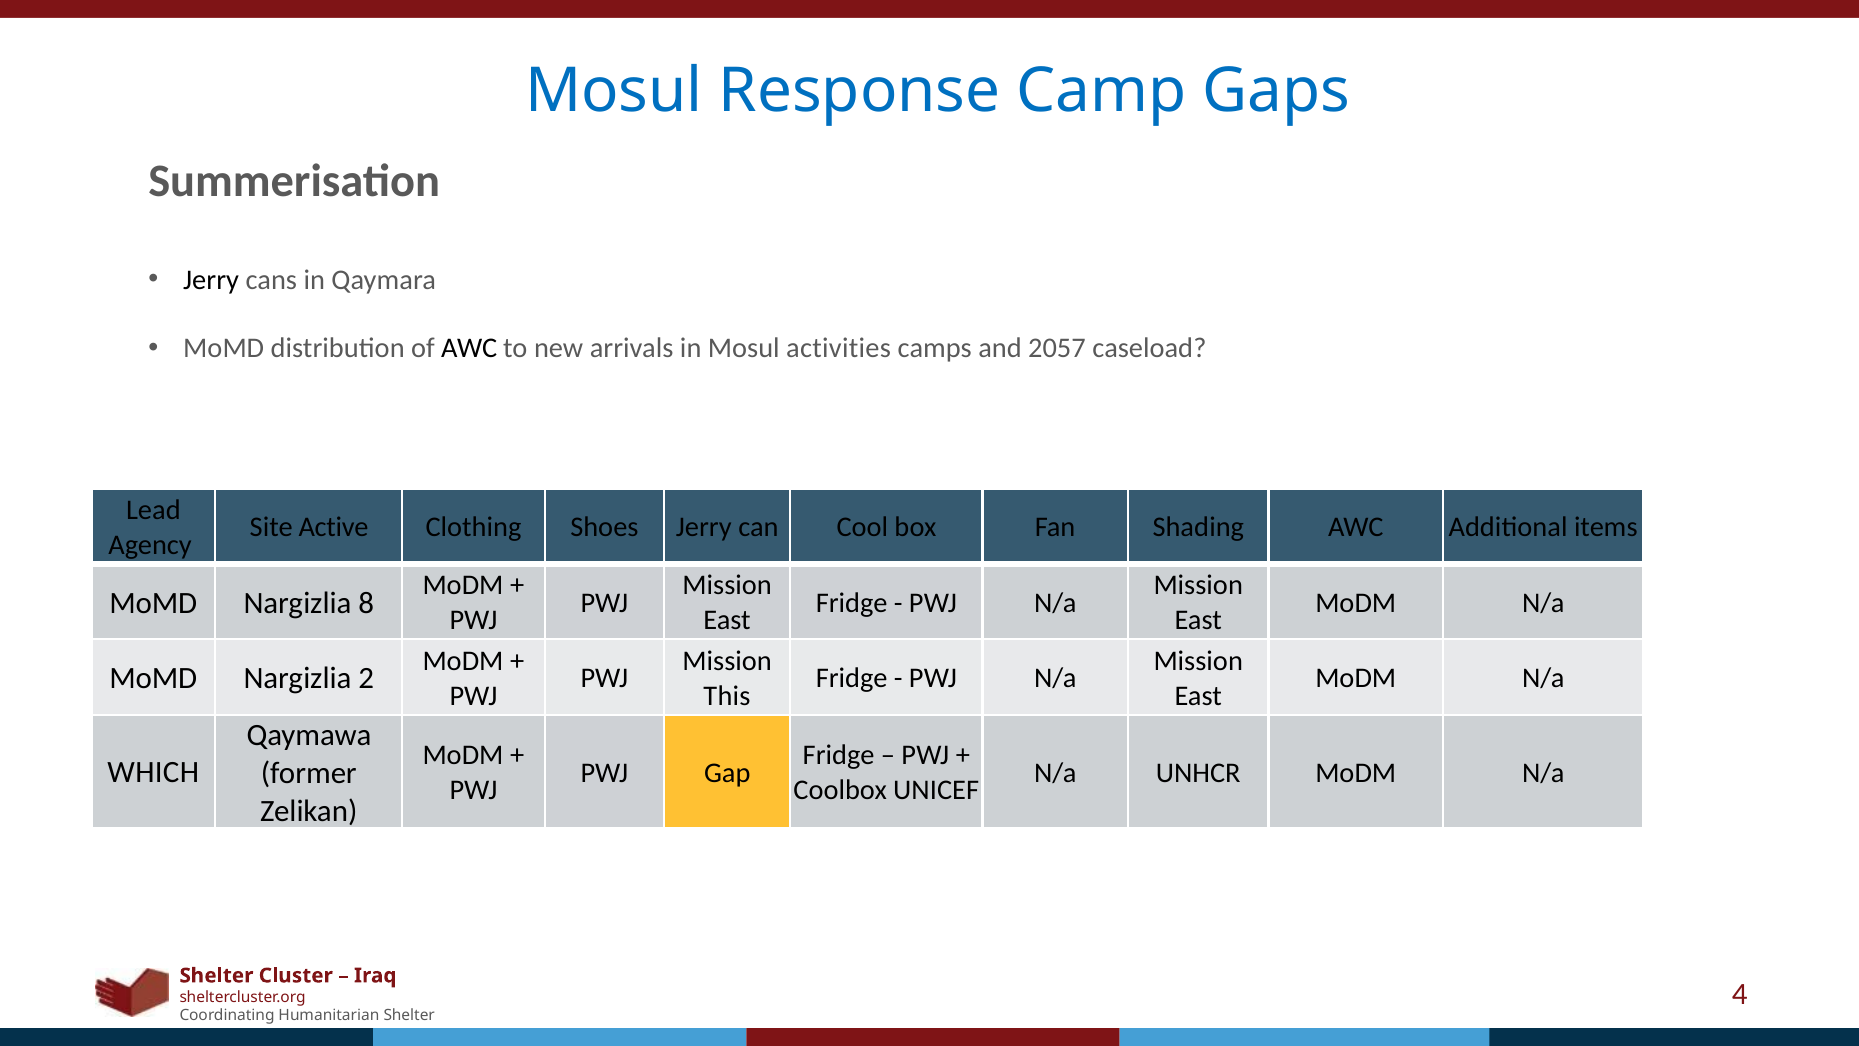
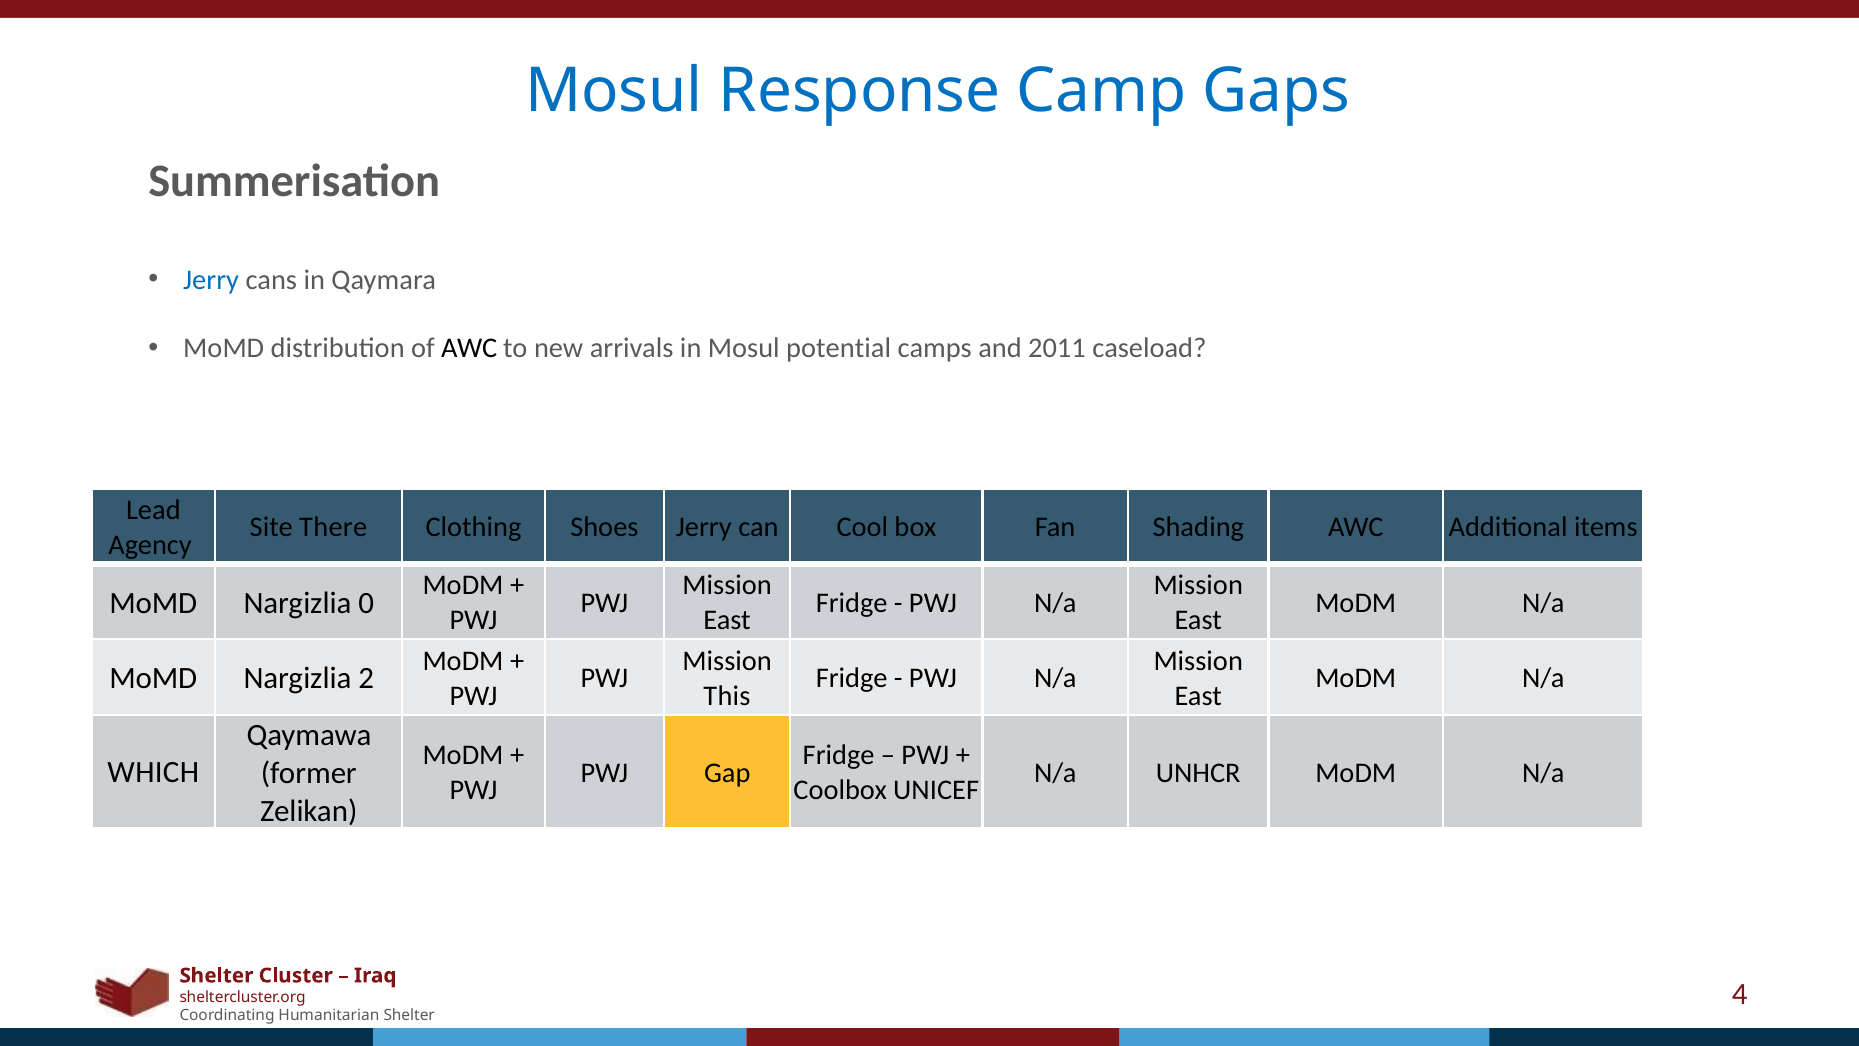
Jerry at (211, 280) colour: black -> blue
activities: activities -> potential
2057: 2057 -> 2011
Active: Active -> There
8: 8 -> 0
